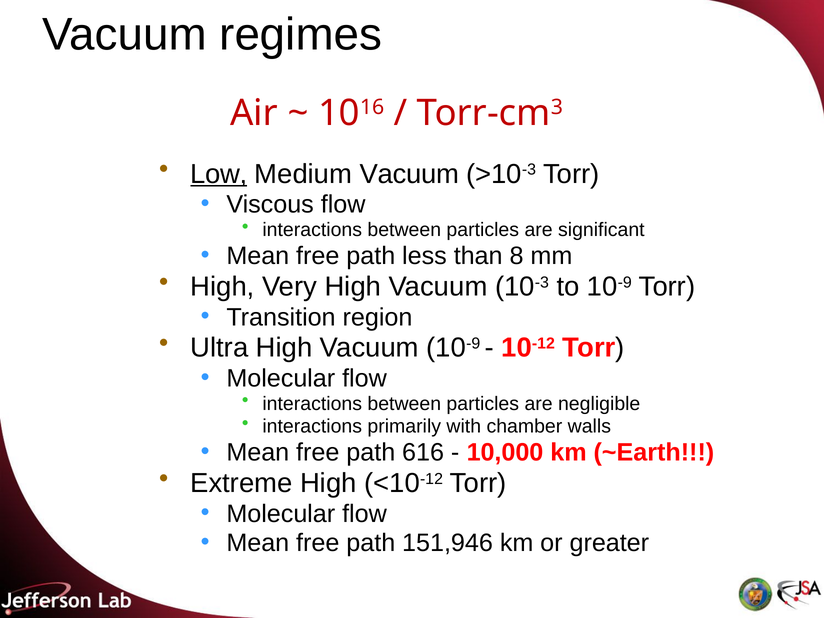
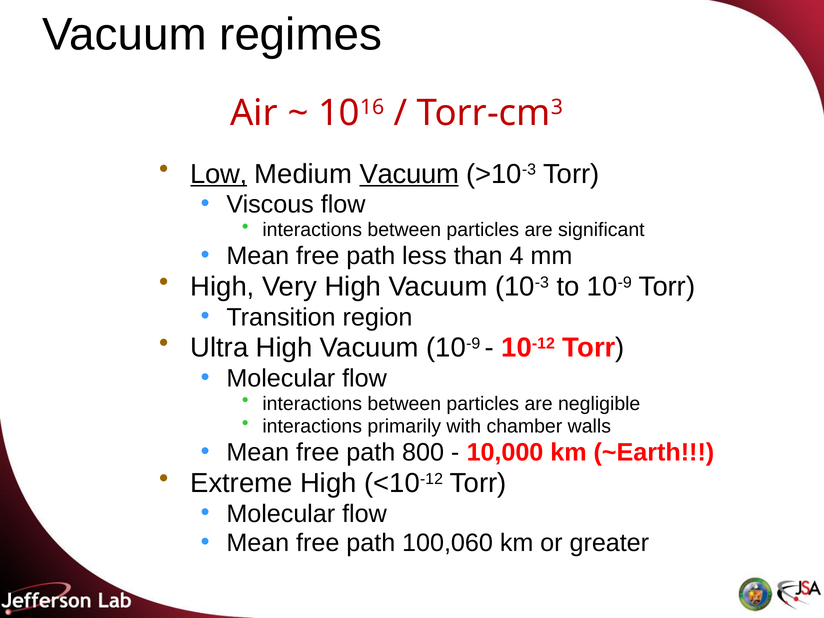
Vacuum at (409, 174) underline: none -> present
8: 8 -> 4
616: 616 -> 800
151,946: 151,946 -> 100,060
